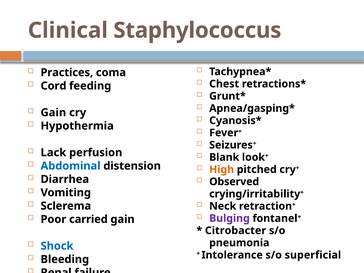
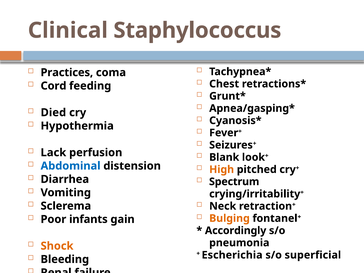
Gain at (53, 113): Gain -> Died
Observed: Observed -> Spectrum
Bulging colour: purple -> orange
carried: carried -> infants
Citrobacter: Citrobacter -> Accordingly
Shock colour: blue -> orange
Intolerance: Intolerance -> Escherichia
